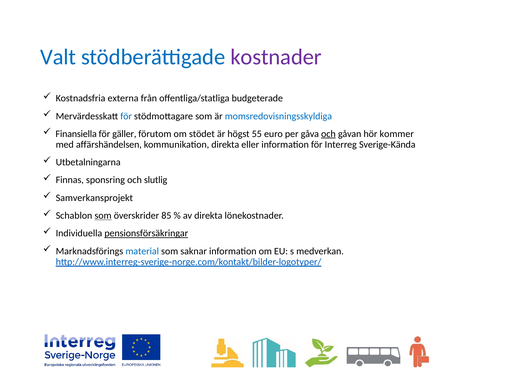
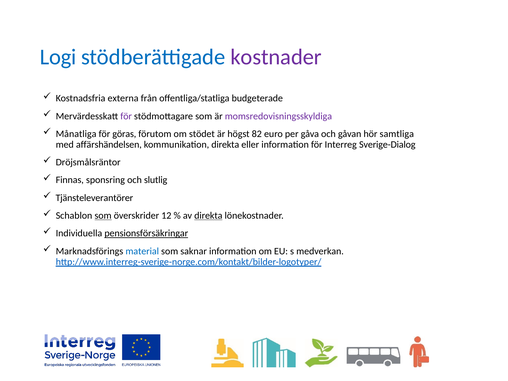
Valt: Valt -> Logi
för at (126, 116) colour: blue -> purple
momsredovisningsskyldiga colour: blue -> purple
Finansiella: Finansiella -> Månatliga
gäller: gäller -> göras
55: 55 -> 82
och at (328, 134) underline: present -> none
kommer: kommer -> samtliga
Sverige-Kända: Sverige-Kända -> Sverige-Dialog
Utbetalningarna: Utbetalningarna -> Dröjsmålsräntor
Samverkansprojekt: Samverkansprojekt -> Tjänsteleverantörer
85: 85 -> 12
direkta at (208, 216) underline: none -> present
